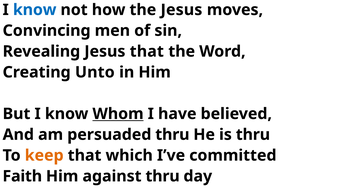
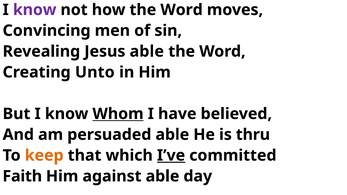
know at (35, 10) colour: blue -> purple
how the Jesus: Jesus -> Word
Jesus that: that -> able
persuaded thru: thru -> able
I’ve underline: none -> present
against thru: thru -> able
